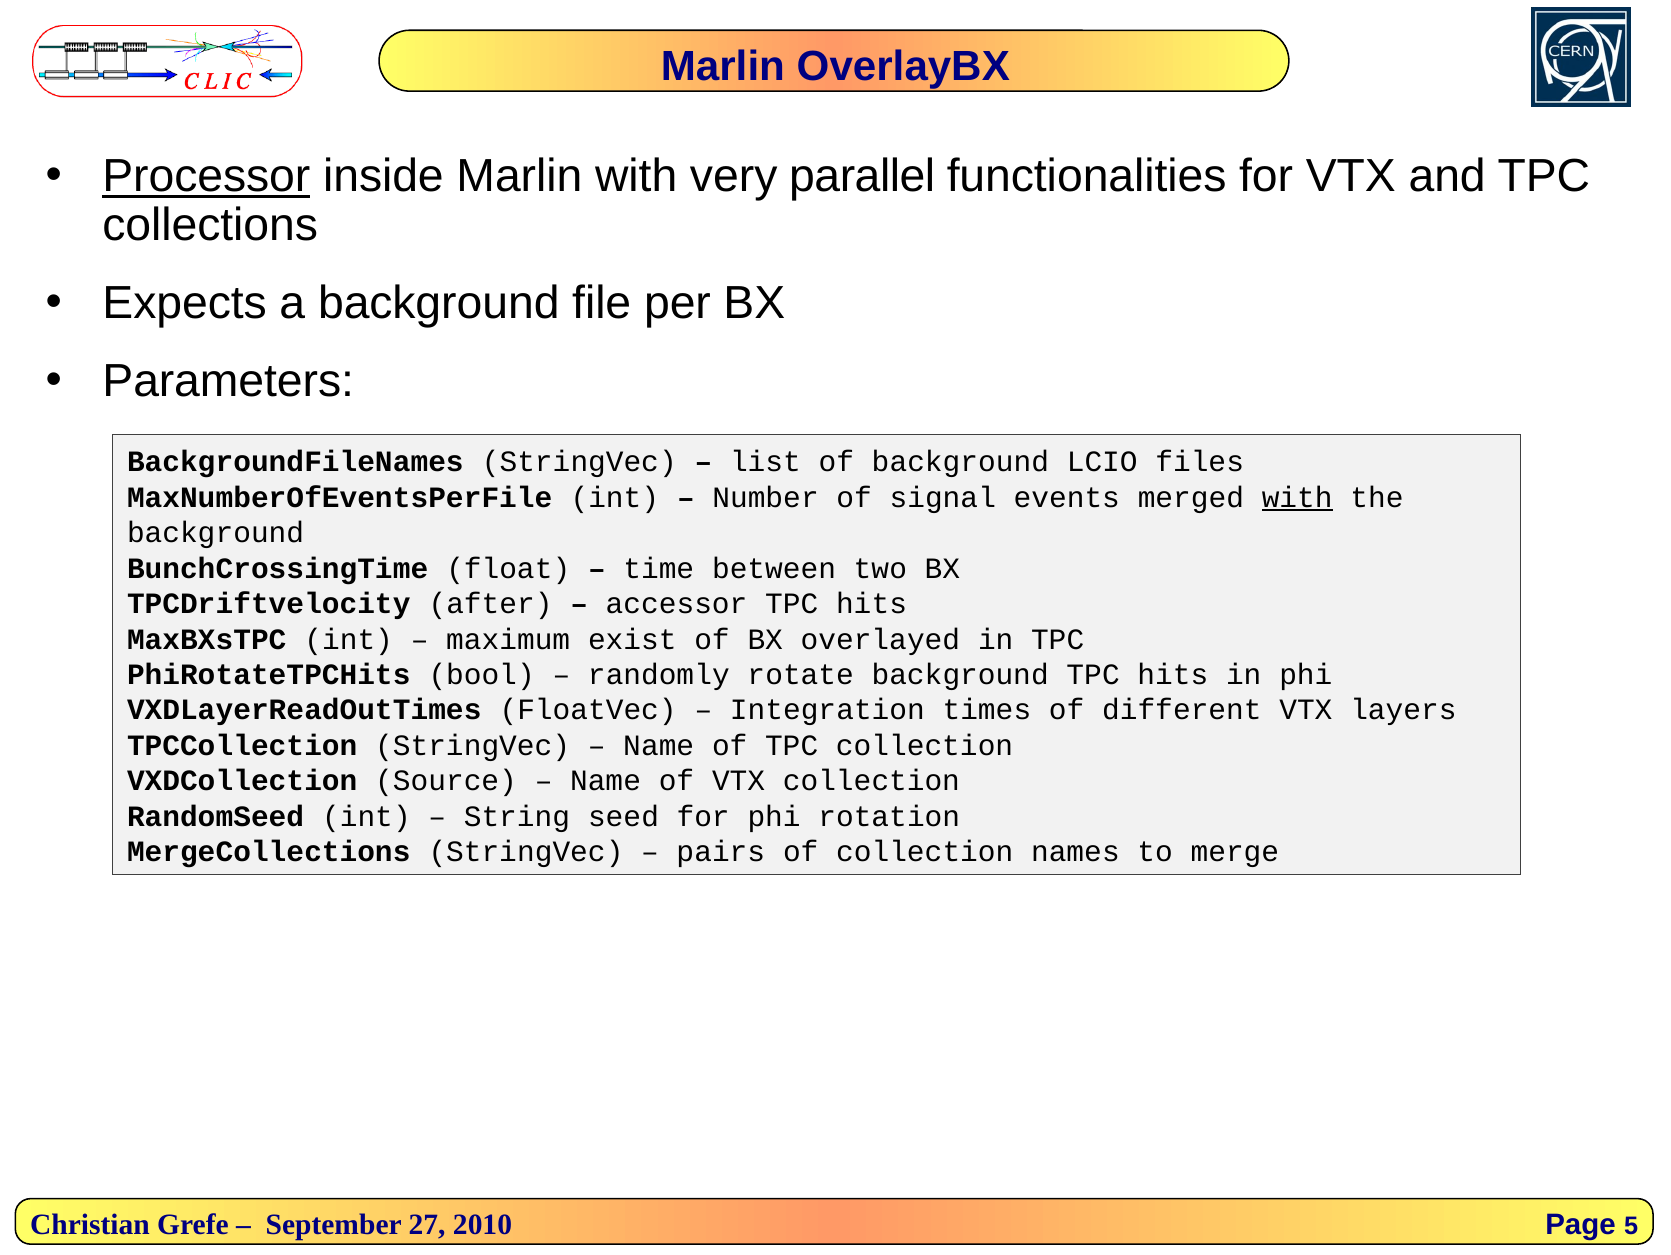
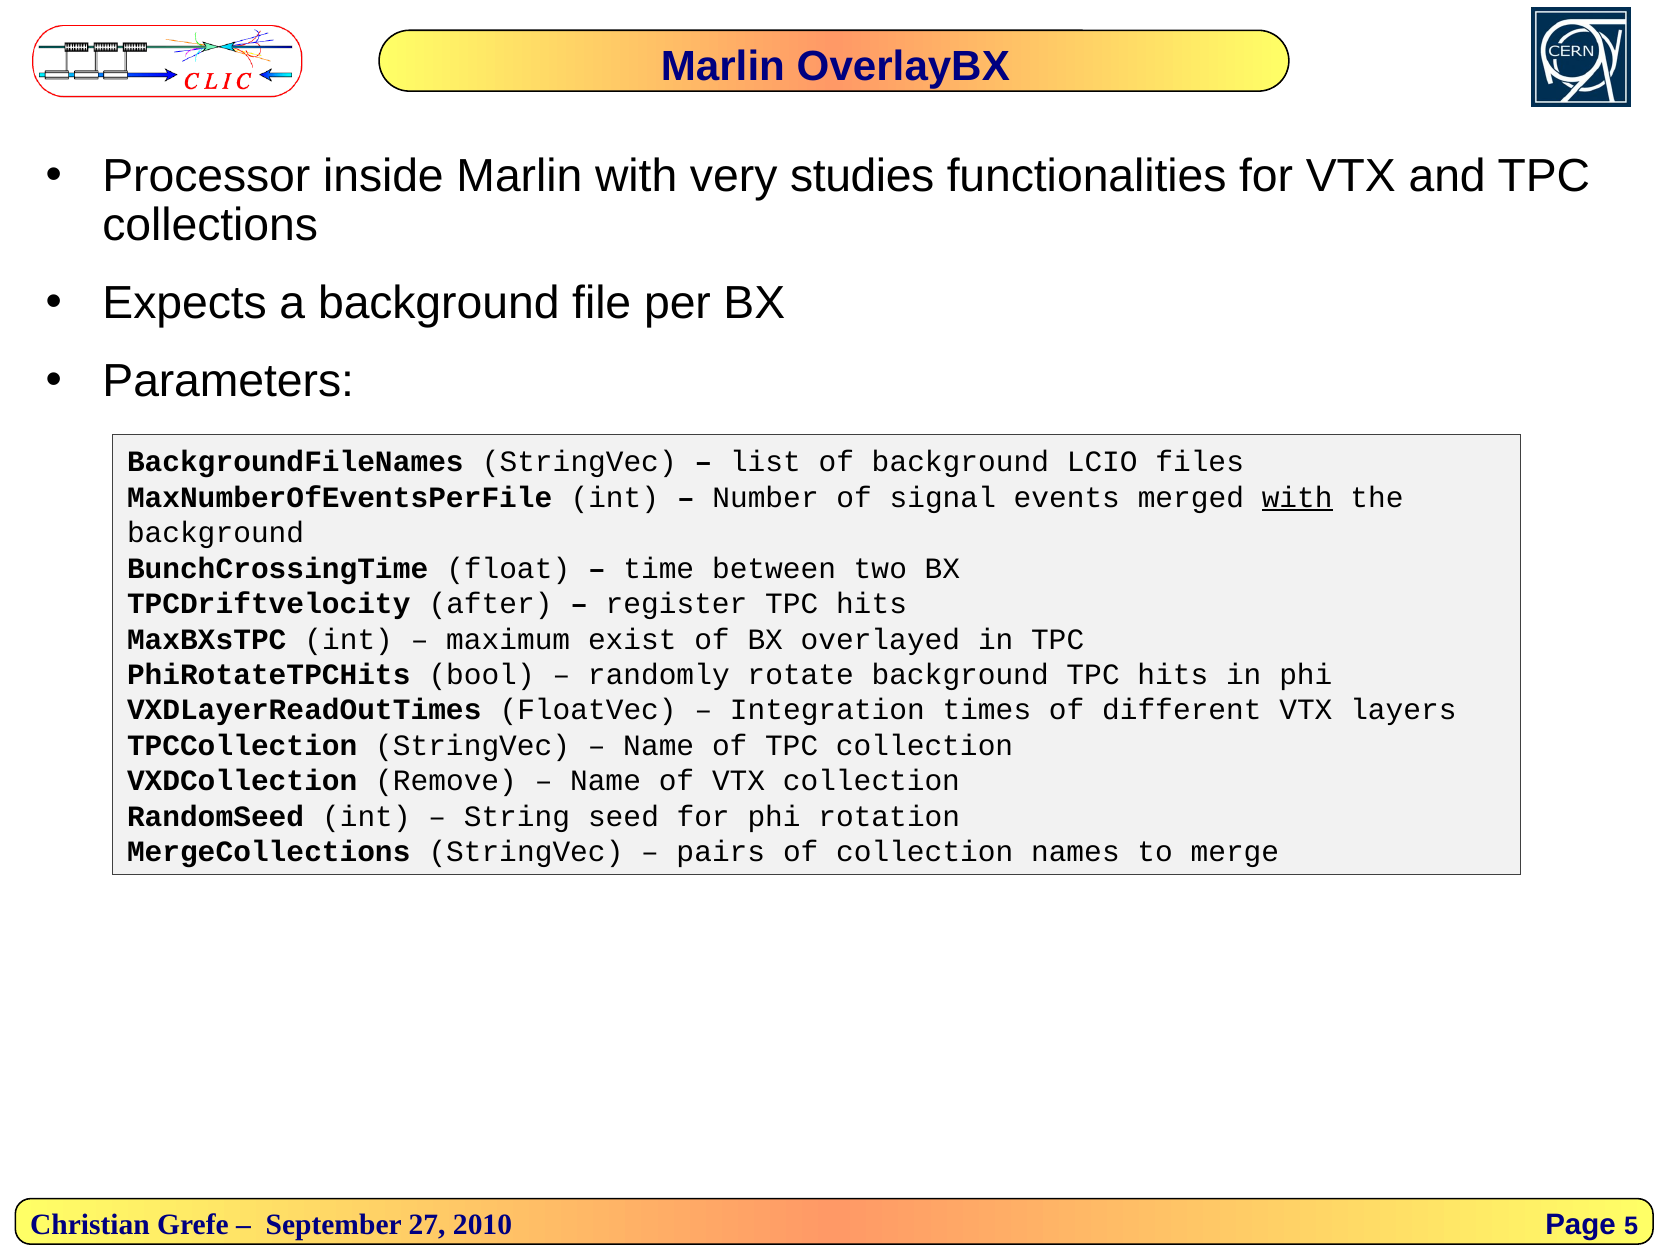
Processor underline: present -> none
parallel: parallel -> studies
accessor: accessor -> register
Source: Source -> Remove
